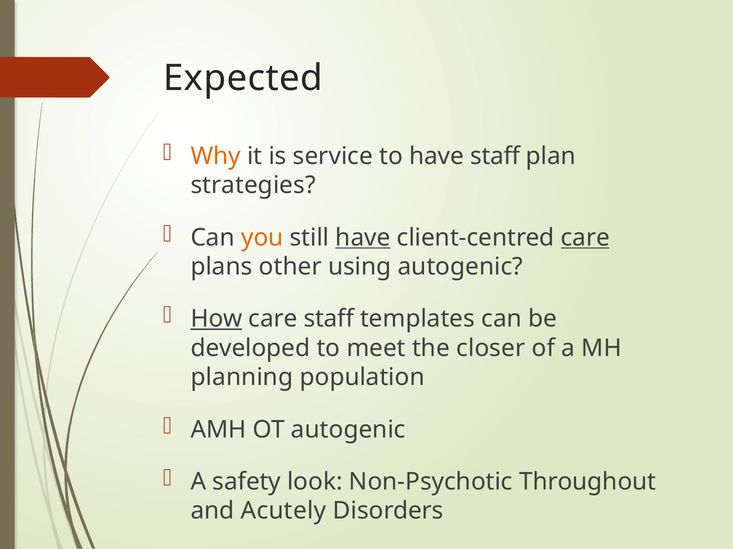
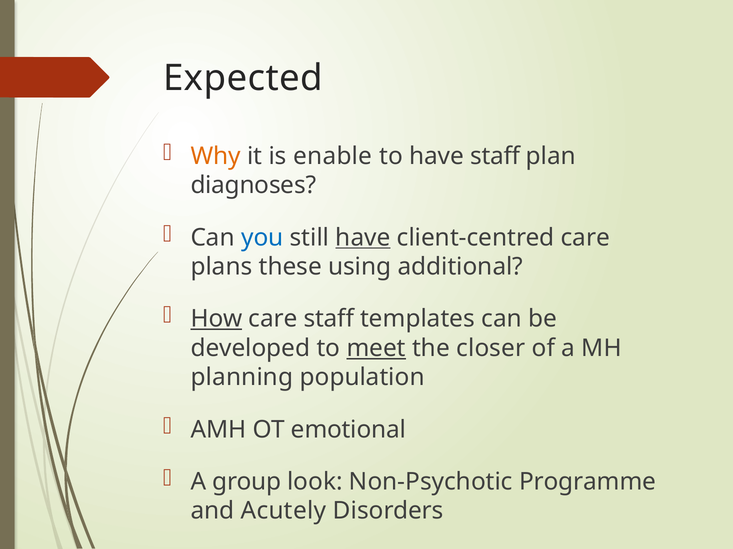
service: service -> enable
strategies: strategies -> diagnoses
you colour: orange -> blue
care at (585, 238) underline: present -> none
other: other -> these
using autogenic: autogenic -> additional
meet underline: none -> present
OT autogenic: autogenic -> emotional
safety: safety -> group
Throughout: Throughout -> Programme
